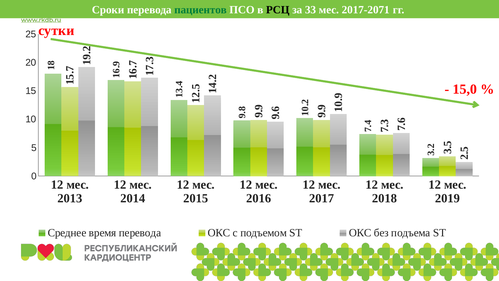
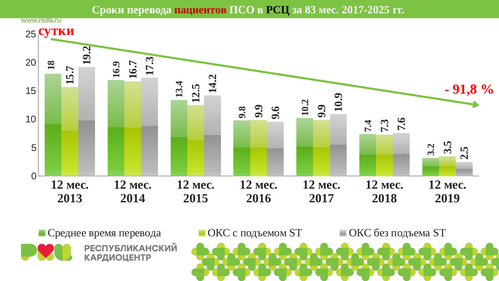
пациентов colour: green -> red
33: 33 -> 83
2017-2071: 2017-2071 -> 2017-2025
15,0: 15,0 -> 91,8
